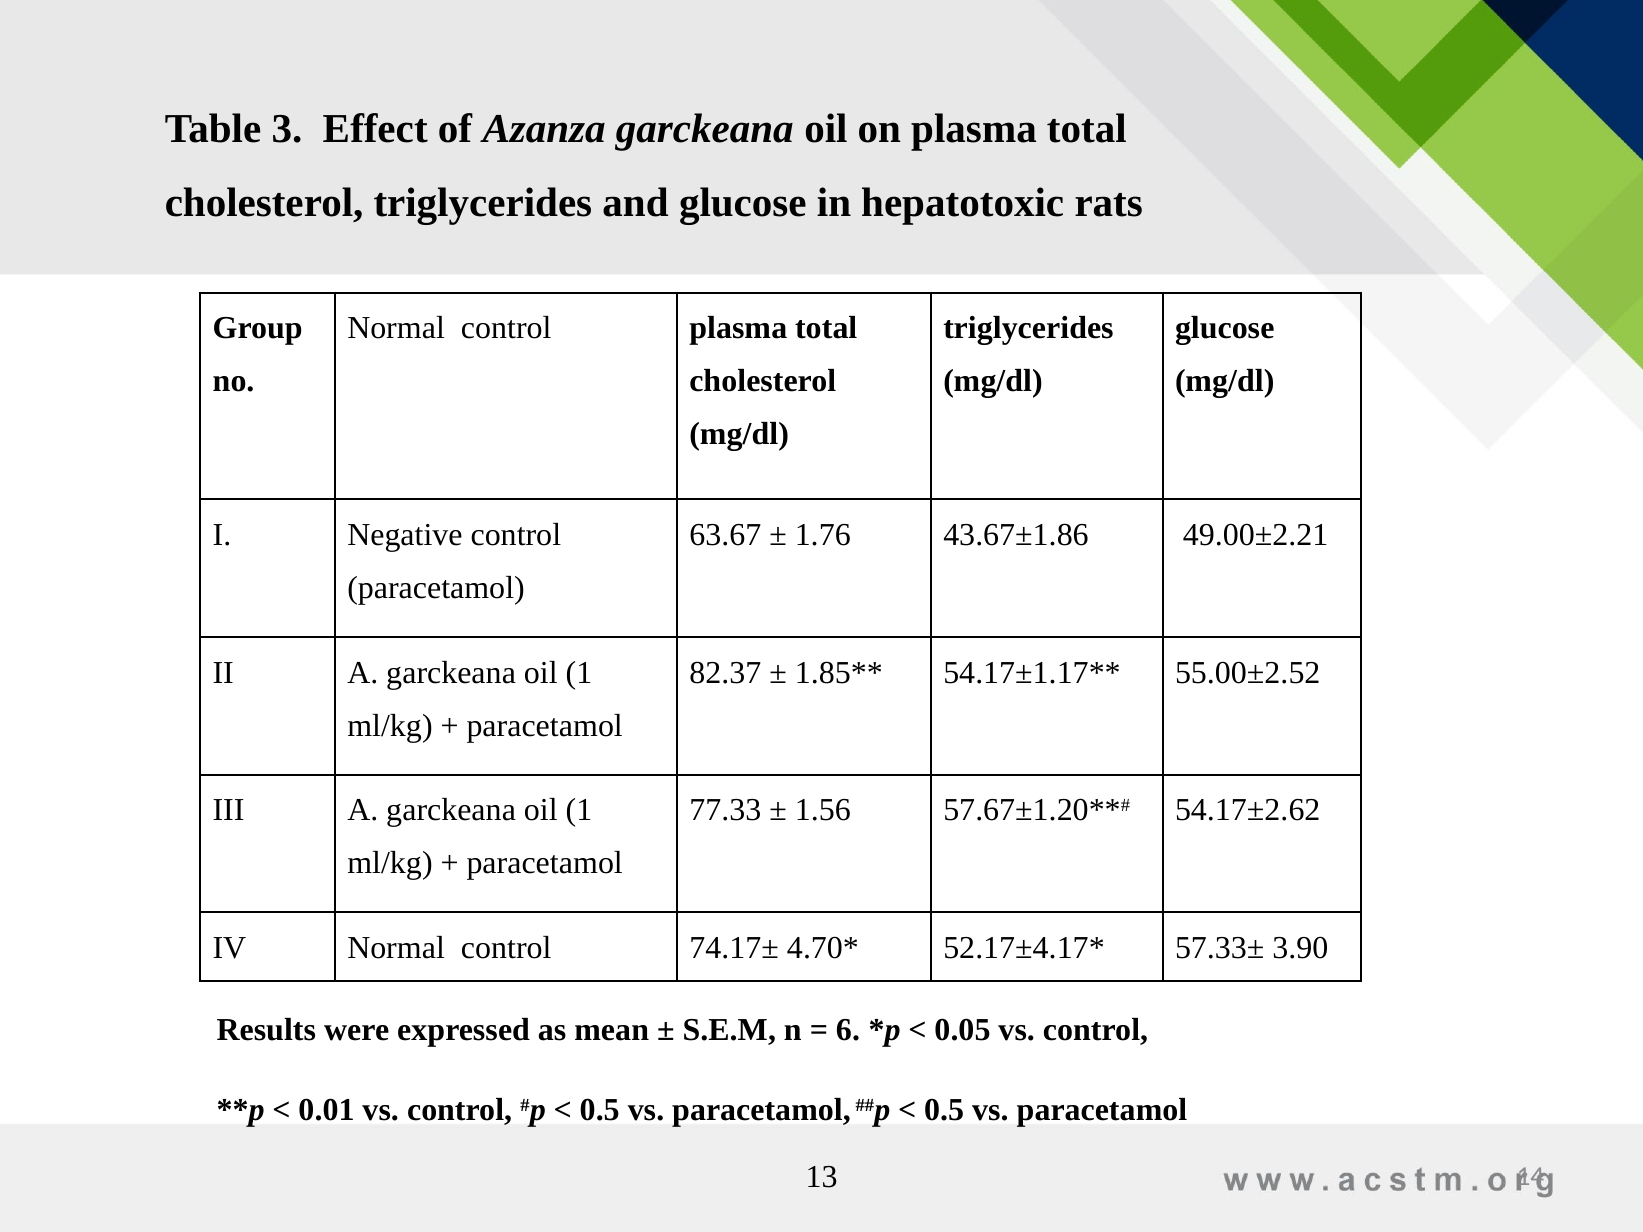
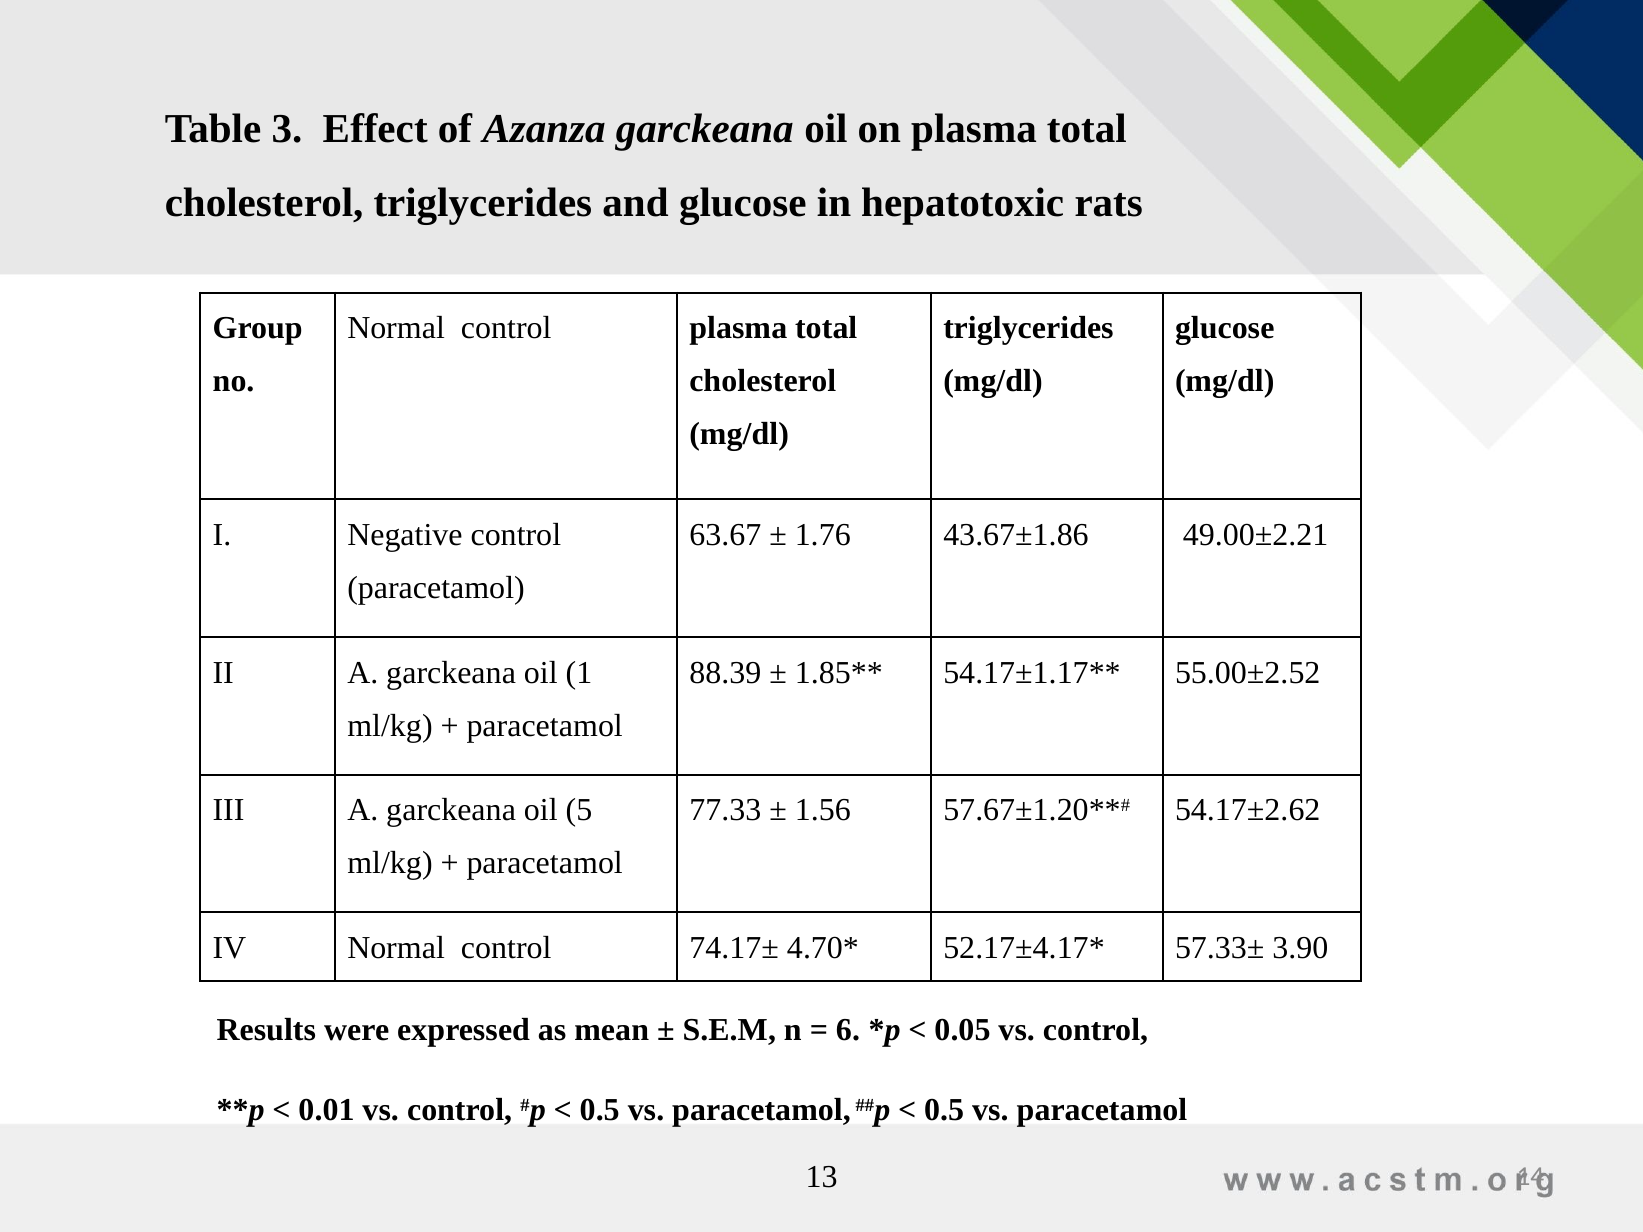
82.37: 82.37 -> 88.39
1 at (579, 810): 1 -> 5
